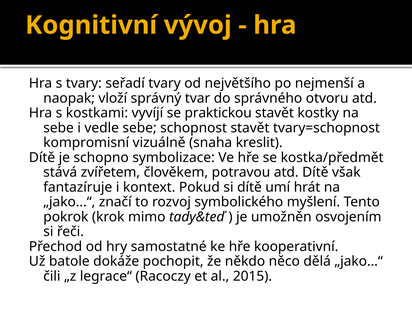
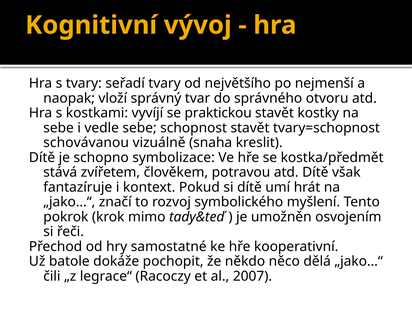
kompromisní: kompromisní -> schovávanou
2015: 2015 -> 2007
